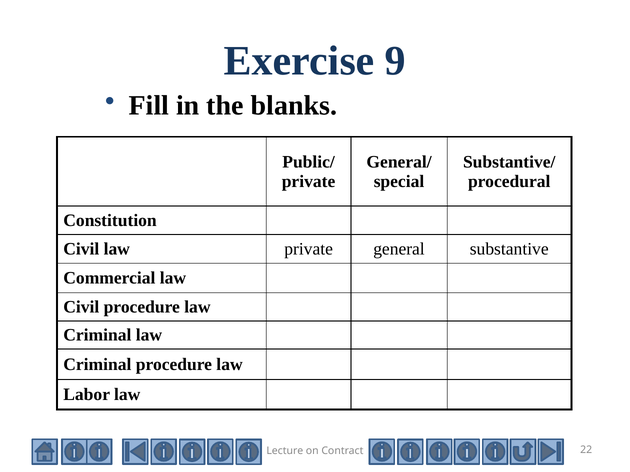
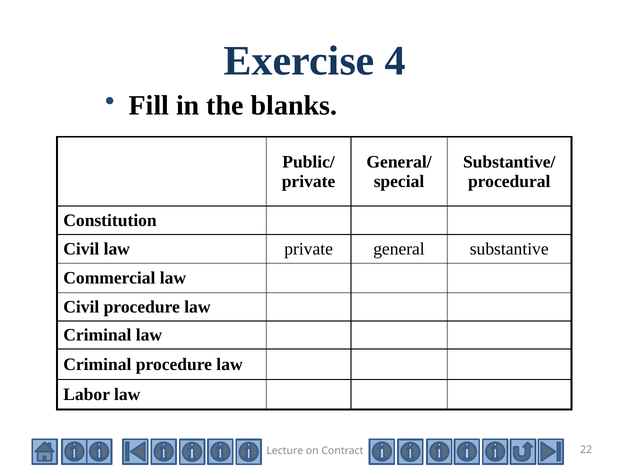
9: 9 -> 4
